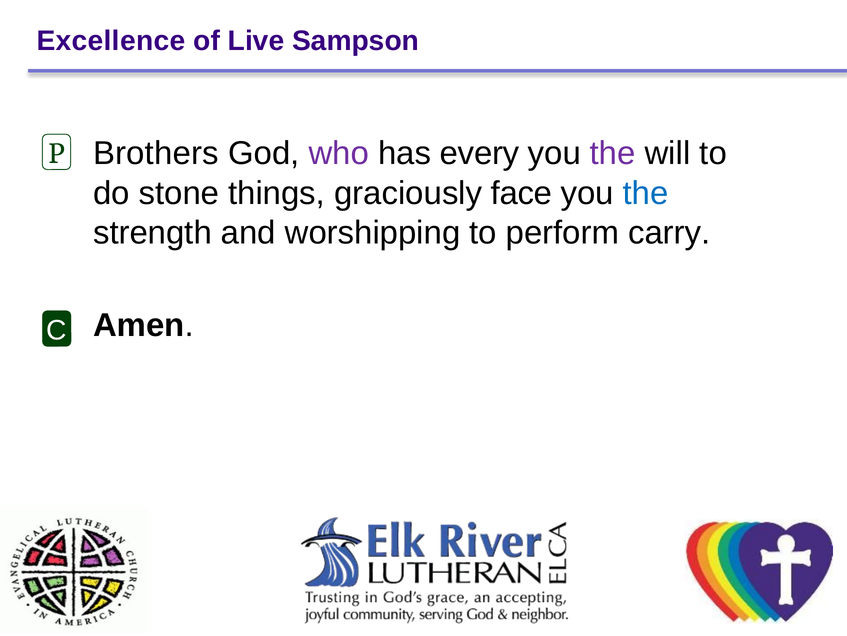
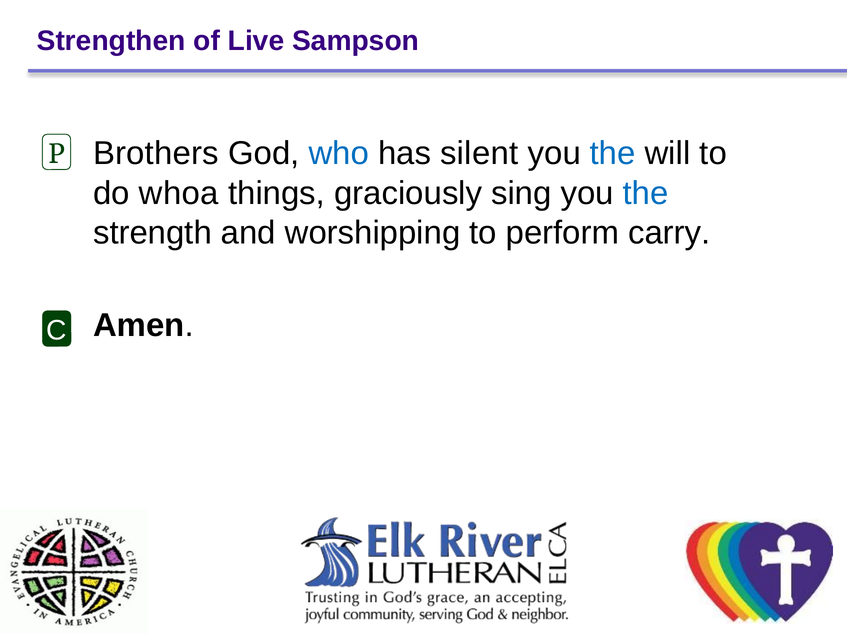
Excellence: Excellence -> Strengthen
who colour: purple -> blue
every: every -> silent
the at (613, 153) colour: purple -> blue
stone: stone -> whoa
face: face -> sing
